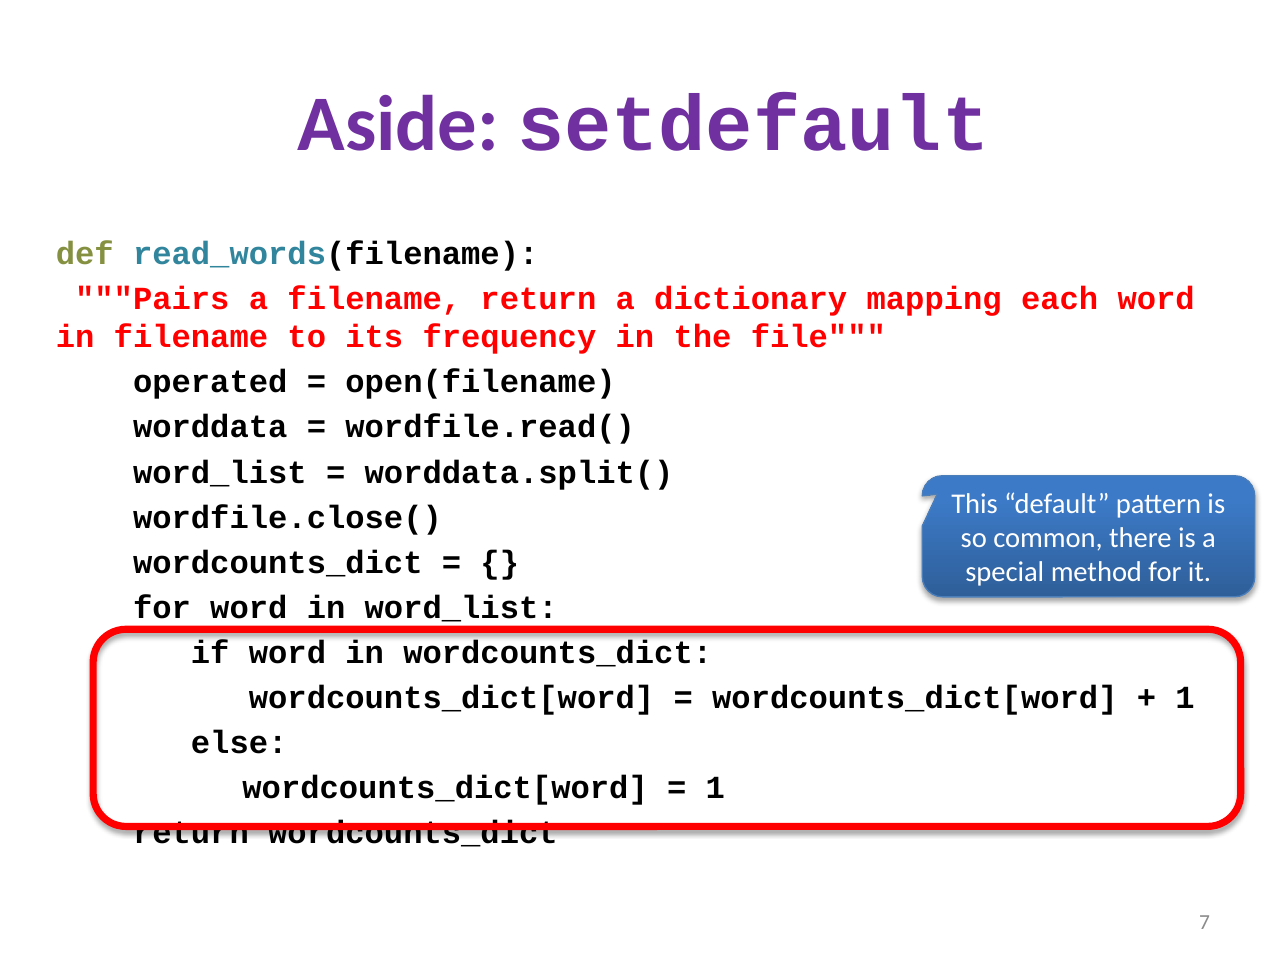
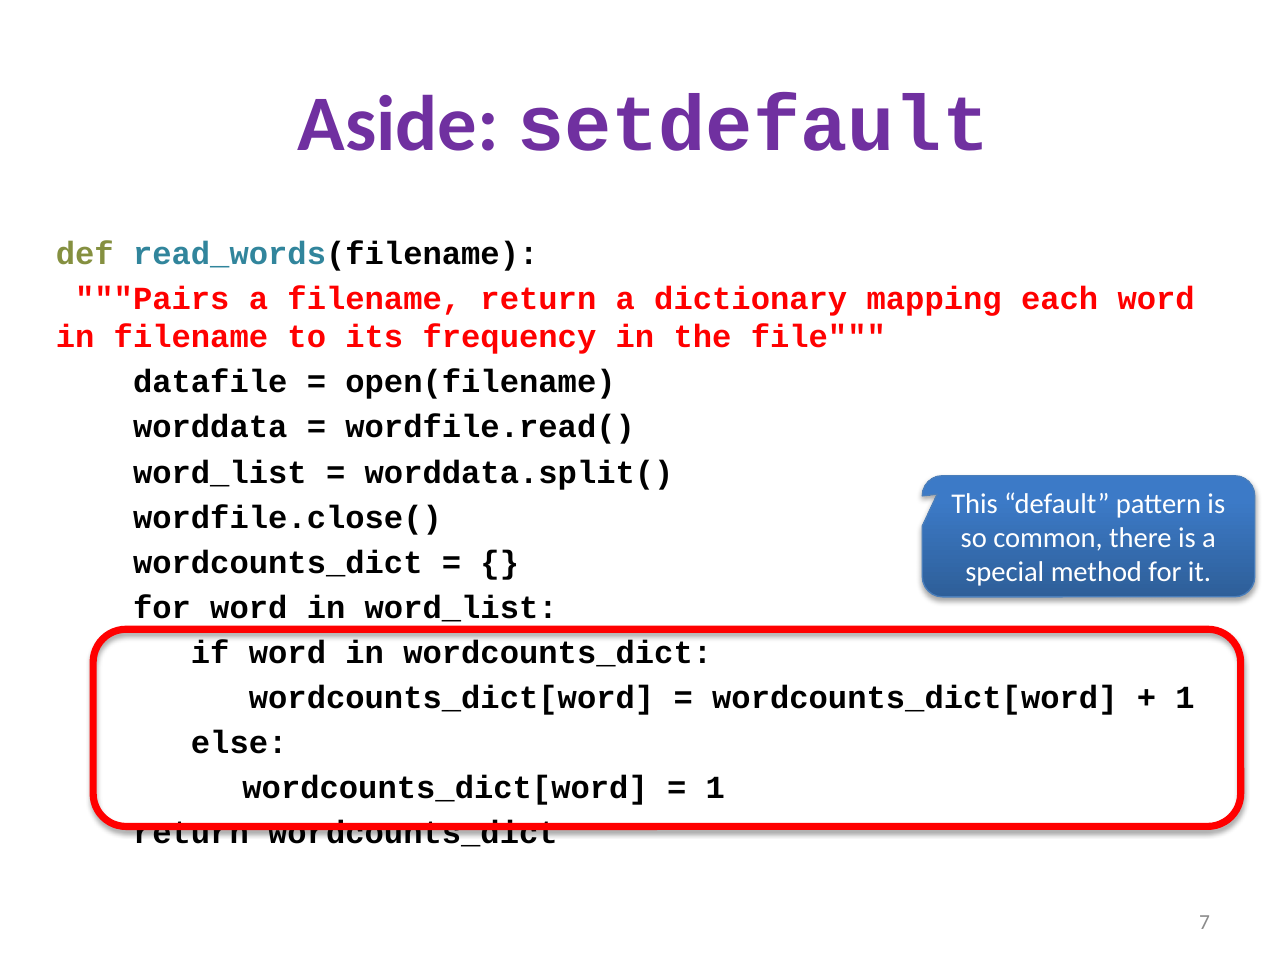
operated: operated -> datafile
